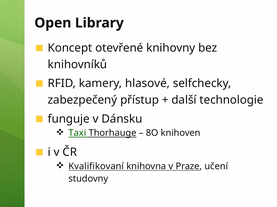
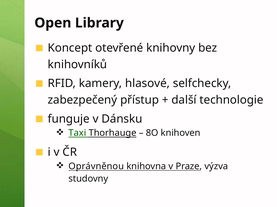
Kvalifikovaní: Kvalifikovaní -> Oprávněnou
učení: učení -> výzva
